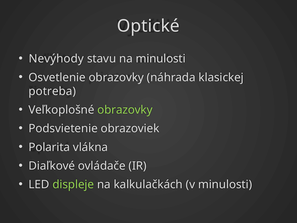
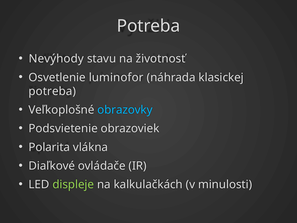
Optické at (148, 26): Optické -> Potreba
na minulosti: minulosti -> životnosť
Osvetlenie obrazovky: obrazovky -> luminofor
obrazovky at (125, 110) colour: light green -> light blue
